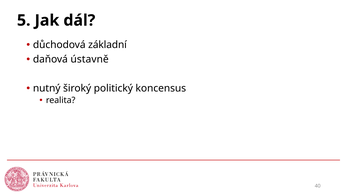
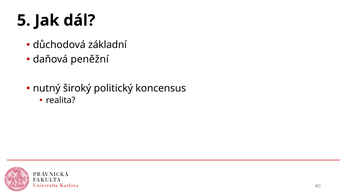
ústavně: ústavně -> peněžní
